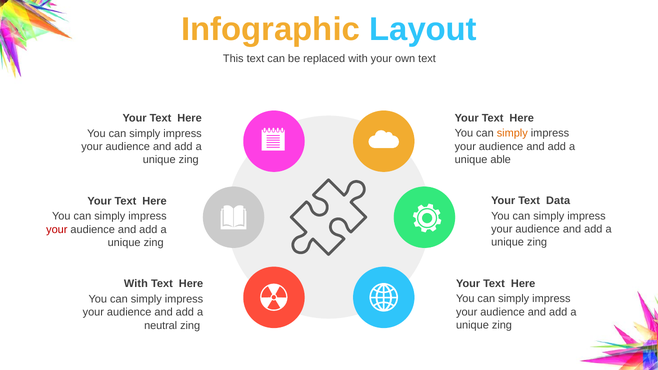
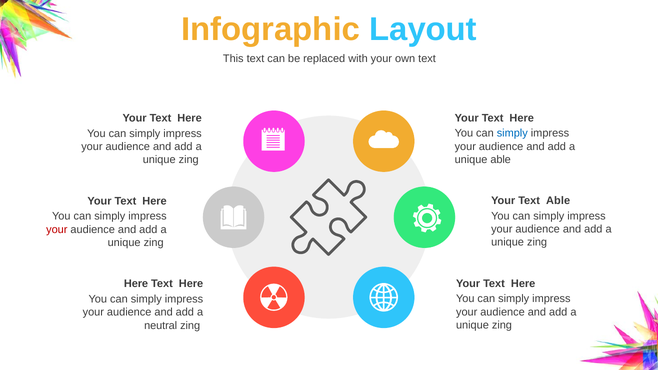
simply at (512, 133) colour: orange -> blue
Text Data: Data -> Able
With at (136, 284): With -> Here
